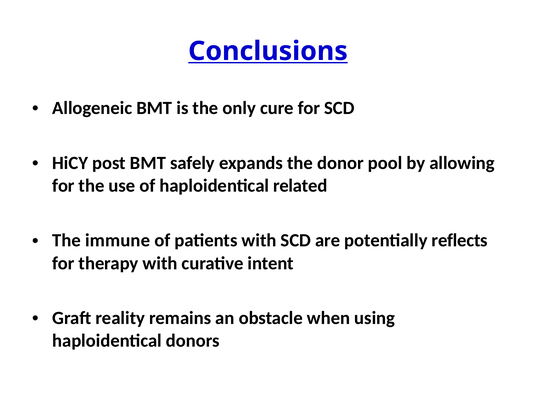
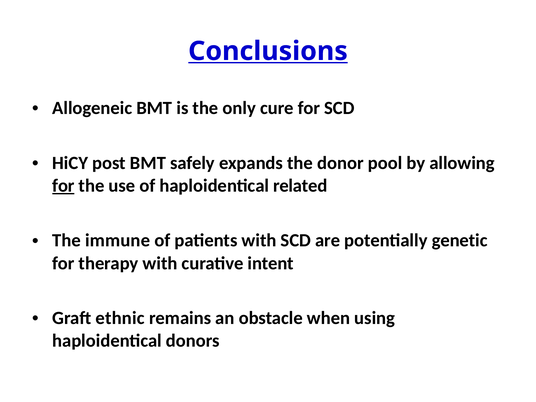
for at (63, 186) underline: none -> present
reflects: reflects -> genetic
reality: reality -> ethnic
